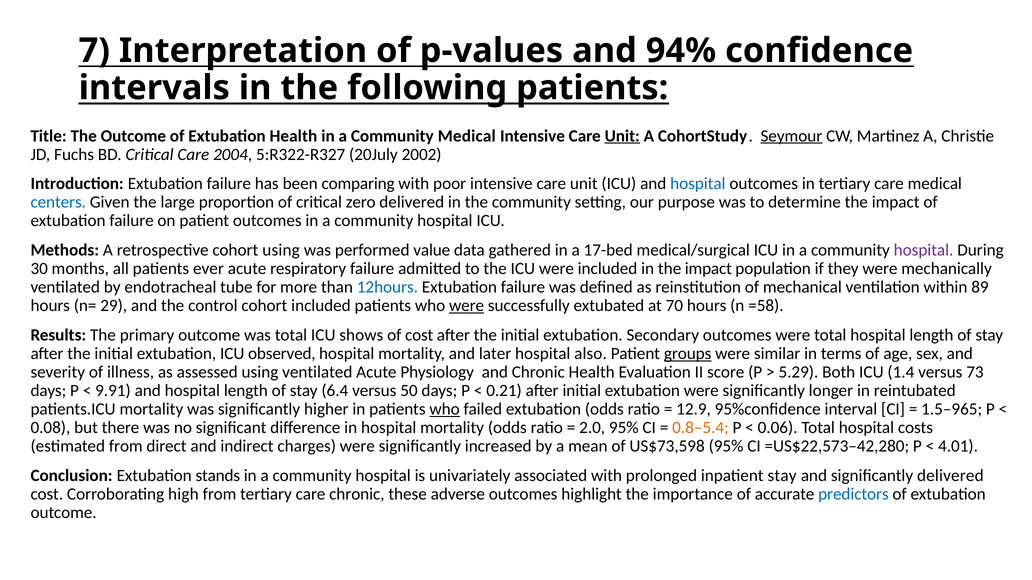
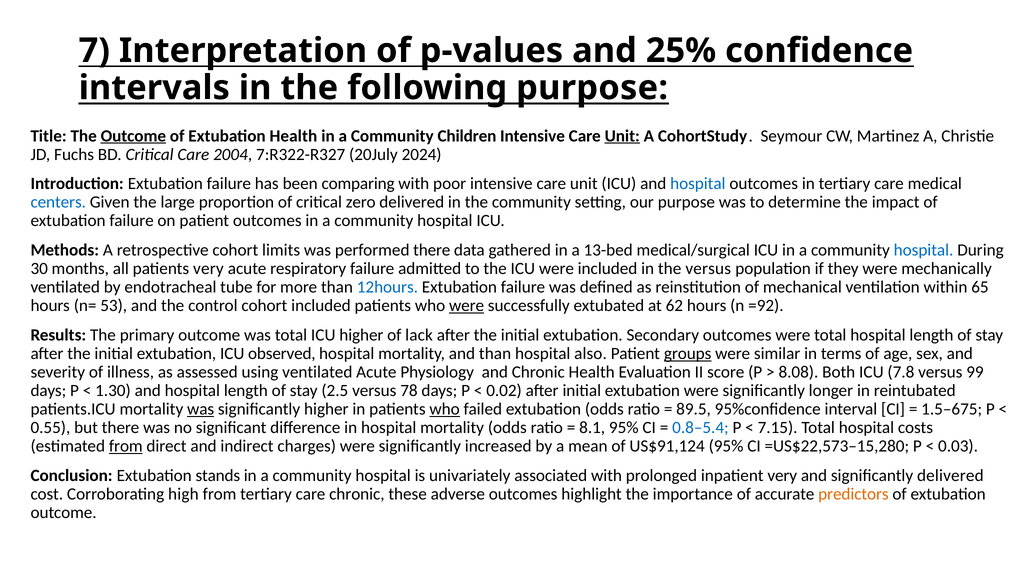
94%: 94% -> 25%
following patients: patients -> purpose
Outcome at (133, 136) underline: none -> present
Community Medical: Medical -> Children
Seymour underline: present -> none
5:R322-R327: 5:R322-R327 -> 7:R322-R327
2002: 2002 -> 2024
cohort using: using -> limits
performed value: value -> there
17-bed: 17-bed -> 13-bed
hospital at (924, 250) colour: purple -> blue
patients ever: ever -> very
in the impact: impact -> versus
89: 89 -> 65
29: 29 -> 53
70: 70 -> 62
=58: =58 -> =92
ICU shows: shows -> higher
of cost: cost -> lack
and later: later -> than
5.29: 5.29 -> 8.08
1.4: 1.4 -> 7.8
73: 73 -> 99
9.91: 9.91 -> 1.30
6.4: 6.4 -> 2.5
50: 50 -> 78
0.21: 0.21 -> 0.02
was at (201, 409) underline: none -> present
12.9: 12.9 -> 89.5
1.5–965: 1.5–965 -> 1.5–675
0.08: 0.08 -> 0.55
2.0: 2.0 -> 8.1
0.8–5.4 colour: orange -> blue
0.06: 0.06 -> 7.15
from at (126, 447) underline: none -> present
US$73,598: US$73,598 -> US$91,124
=US$22,573–42,280: =US$22,573–42,280 -> =US$22,573–15,280
4.01: 4.01 -> 0.03
inpatient stay: stay -> very
predictors colour: blue -> orange
